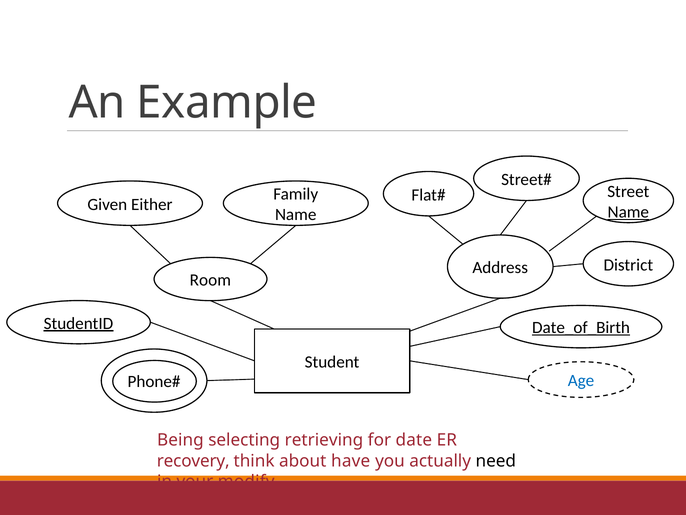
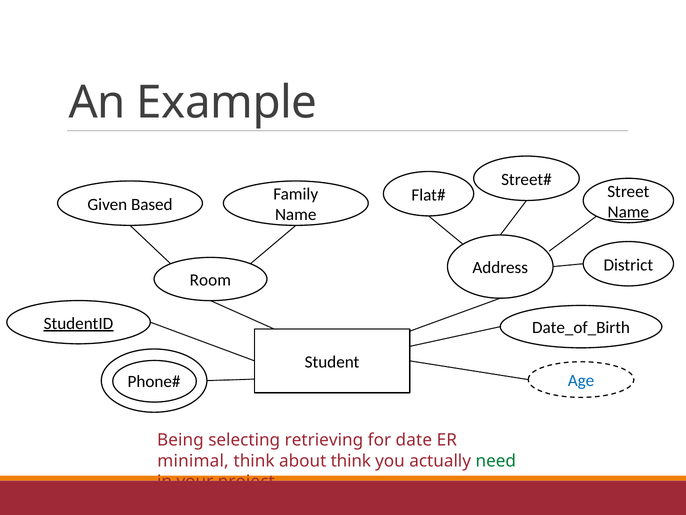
Either: Either -> Based
Date_of_Birth underline: present -> none
recovery: recovery -> minimal
about have: have -> think
need colour: black -> green
modify: modify -> project
